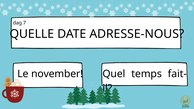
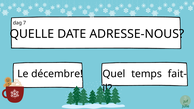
november: november -> décembre
